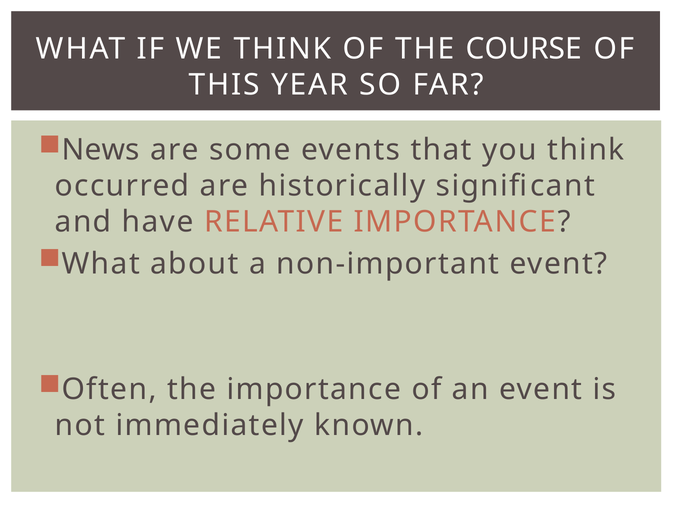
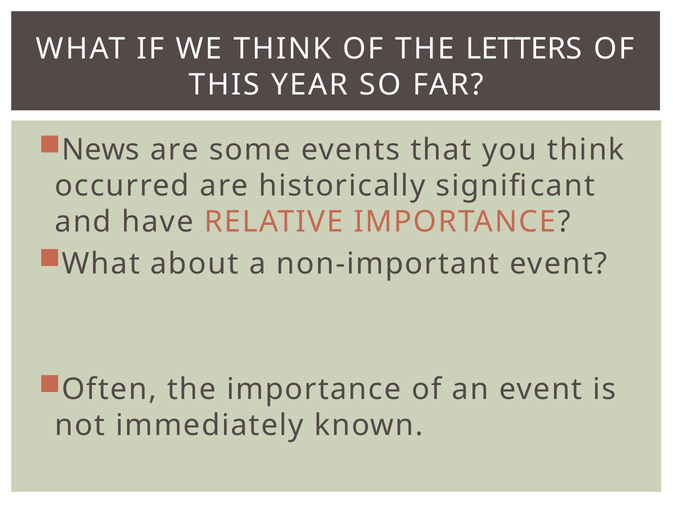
COURSE: COURSE -> LETTERS
